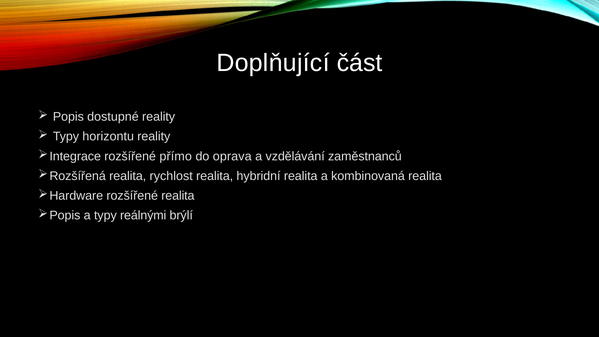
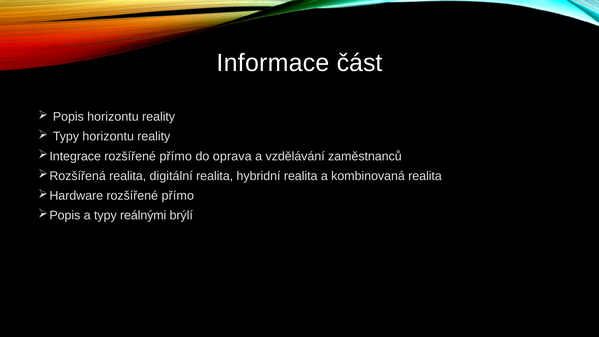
Doplňující: Doplňující -> Informace
Popis dostupné: dostupné -> horizontu
rychlost: rychlost -> digitální
realita at (178, 196): realita -> přímo
